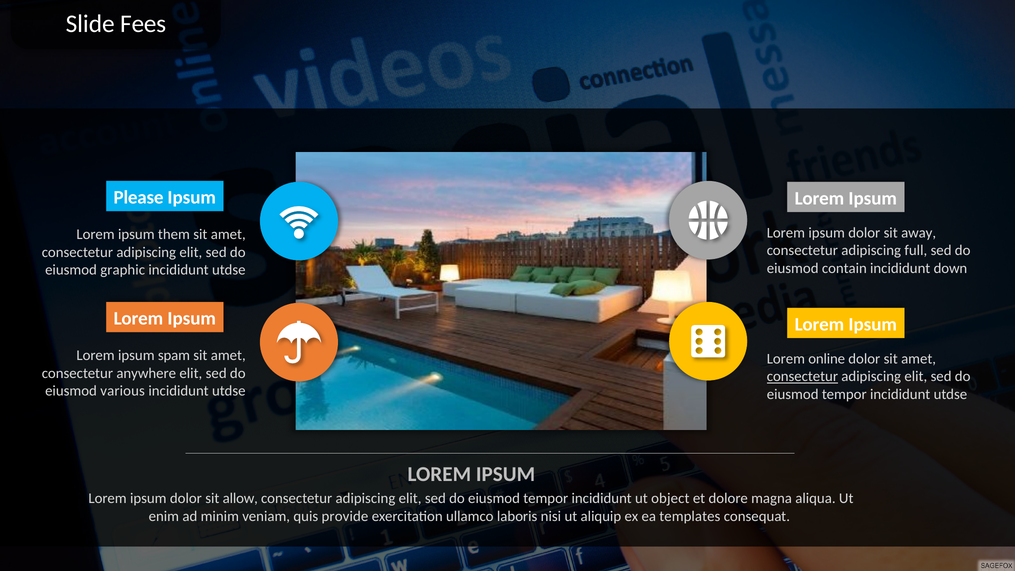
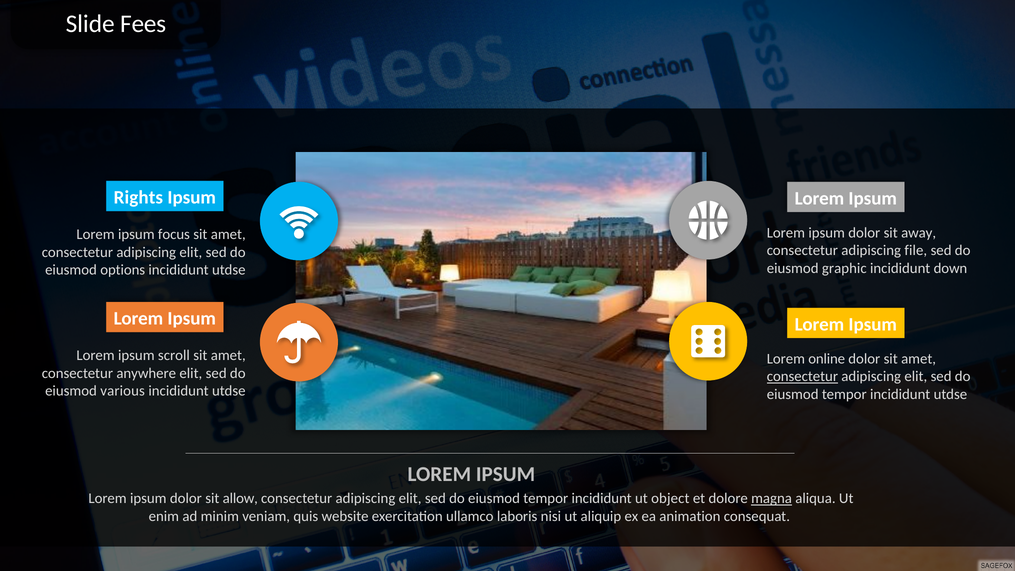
Please: Please -> Rights
them: them -> focus
full: full -> file
contain: contain -> graphic
graphic: graphic -> options
spam: spam -> scroll
magna underline: none -> present
provide: provide -> website
templates: templates -> animation
